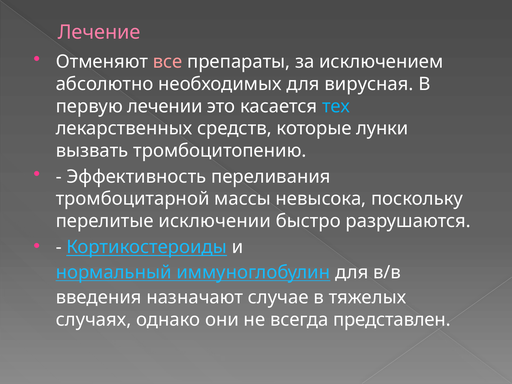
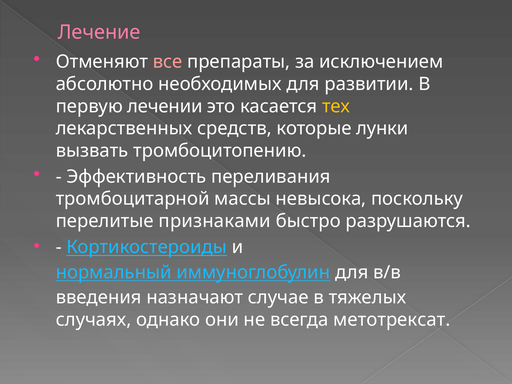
вирусная: вирусная -> развитии
тех colour: light blue -> yellow
исключении: исключении -> признаками
представлен: представлен -> метотрексат
